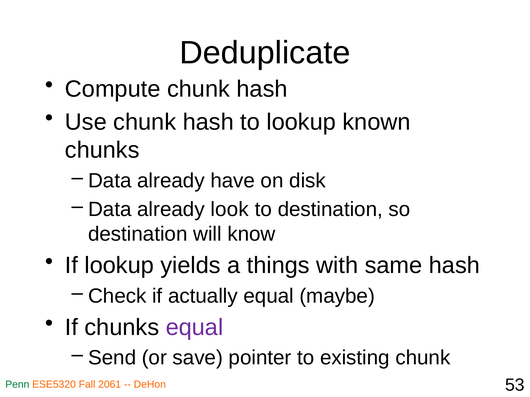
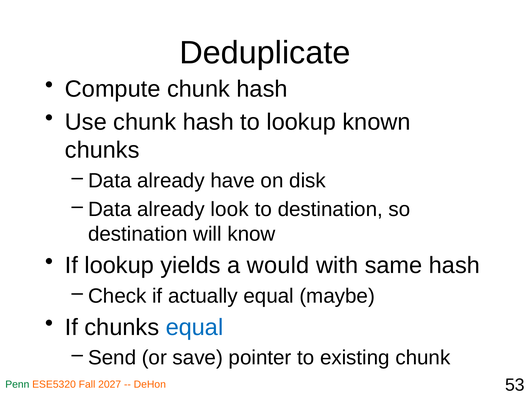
things: things -> would
equal at (194, 328) colour: purple -> blue
2061: 2061 -> 2027
